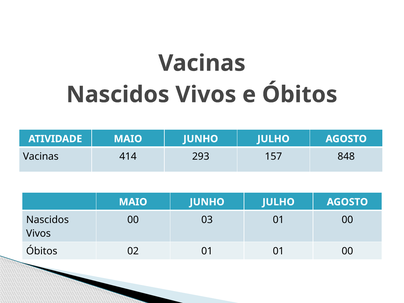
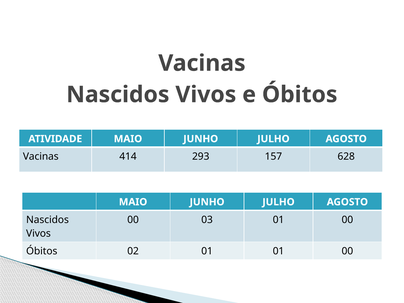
848: 848 -> 628
